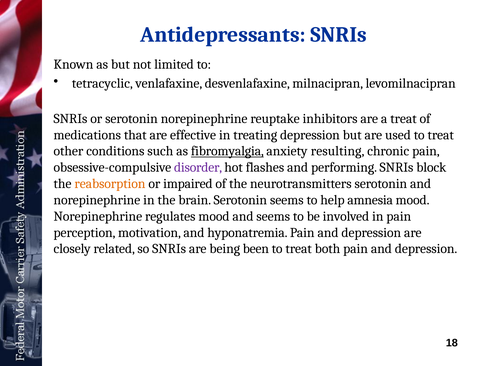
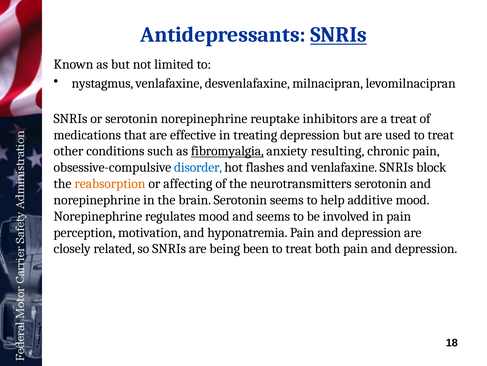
SNRIs at (339, 35) underline: none -> present
tetracyclic: tetracyclic -> nystagmus
disorder colour: purple -> blue
and performing: performing -> venlafaxine
impaired: impaired -> affecting
amnesia: amnesia -> additive
